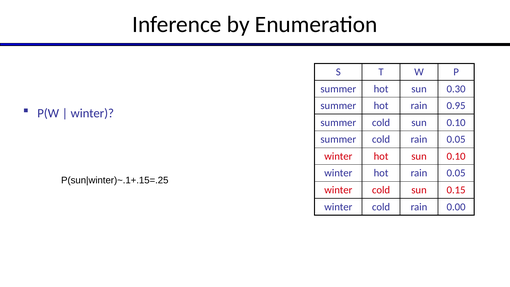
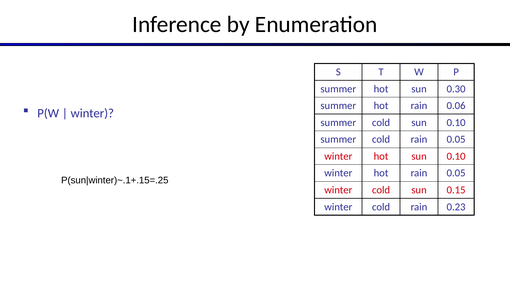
0.95: 0.95 -> 0.06
0.00: 0.00 -> 0.23
